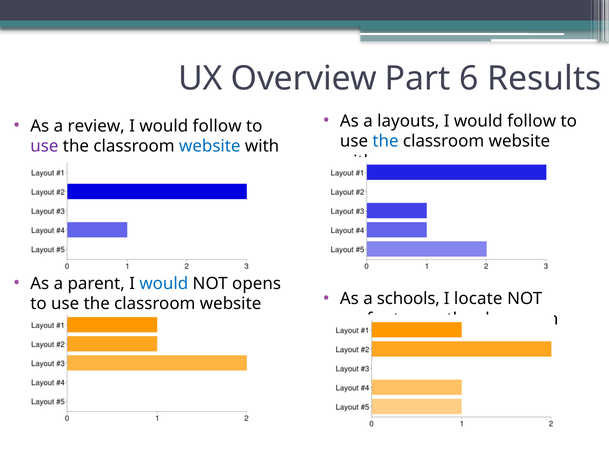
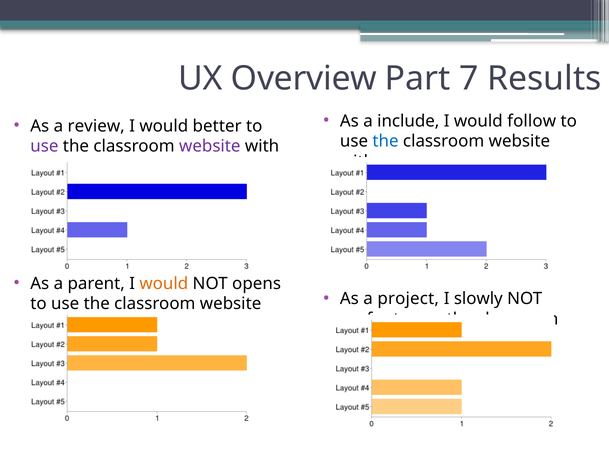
6: 6 -> 7
layouts: layouts -> include
follow at (217, 126): follow -> better
website at (210, 146) colour: blue -> purple
would at (164, 283) colour: blue -> orange
schools: schools -> project
locate: locate -> slowly
